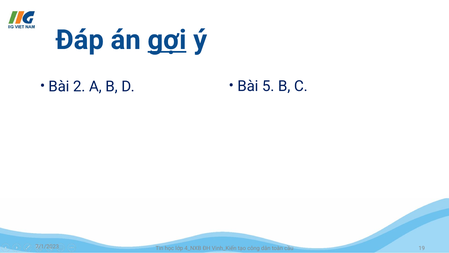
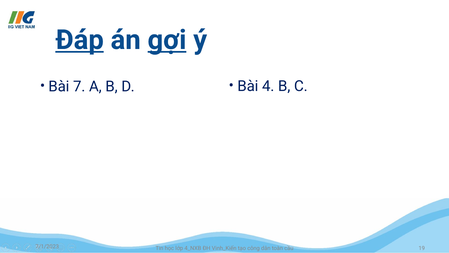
Đáp underline: none -> present
2: 2 -> 7
5: 5 -> 4
